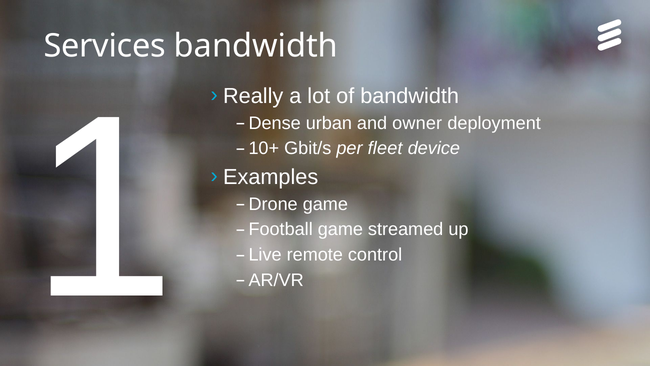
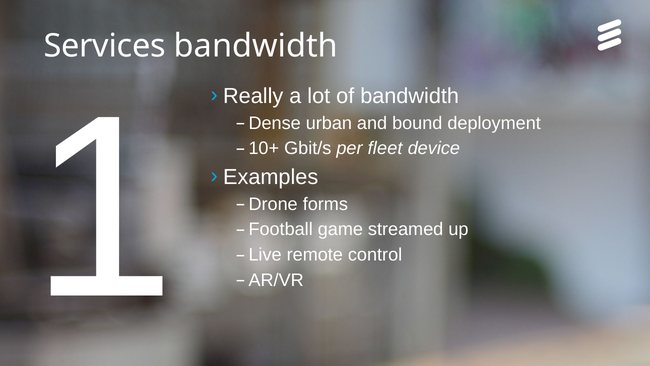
owner: owner -> bound
Drone game: game -> forms
